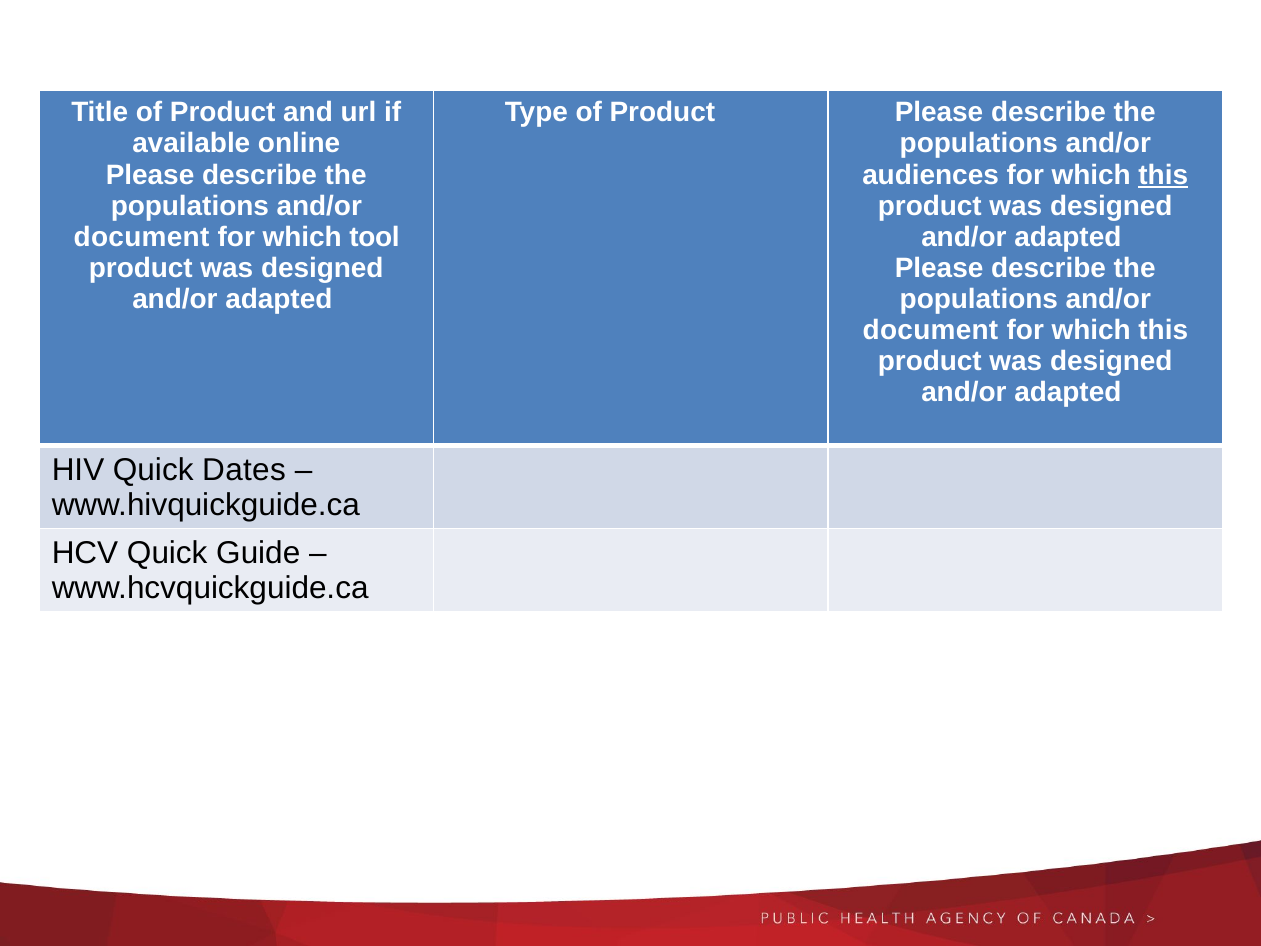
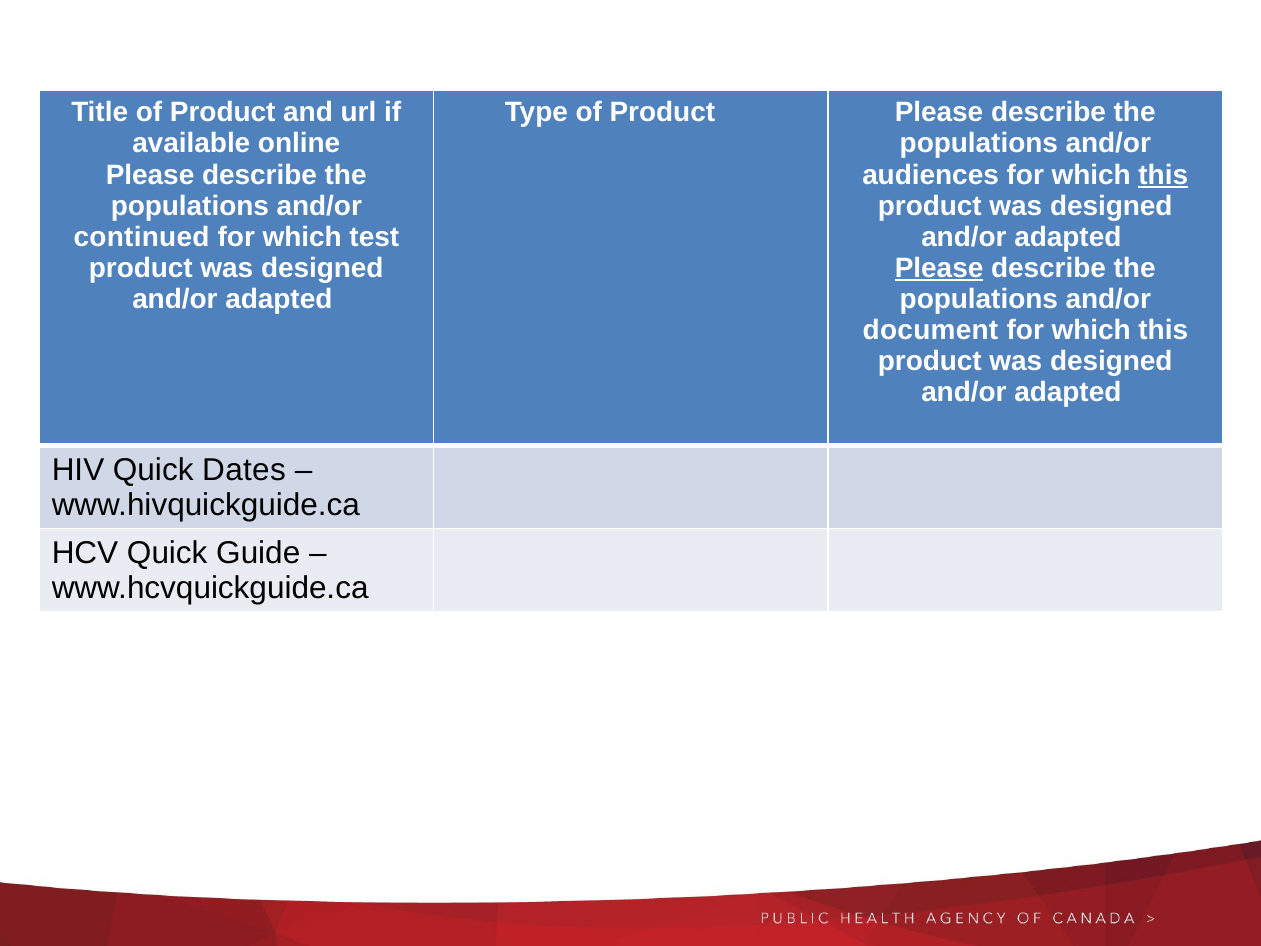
document at (142, 237): document -> continued
tool: tool -> test
Please at (939, 268) underline: none -> present
